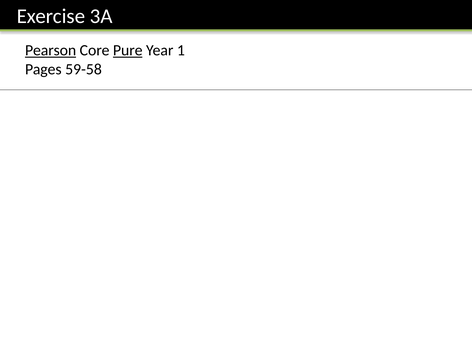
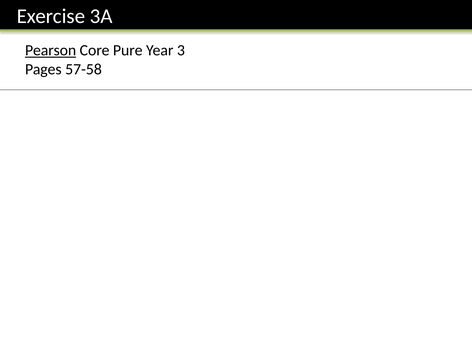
Pure underline: present -> none
1: 1 -> 3
59-58: 59-58 -> 57-58
